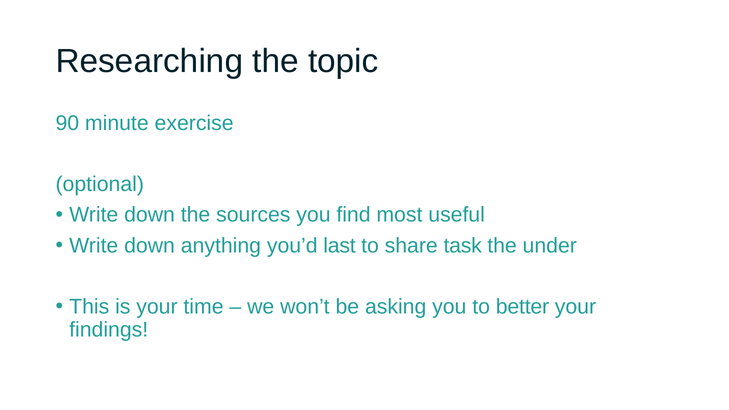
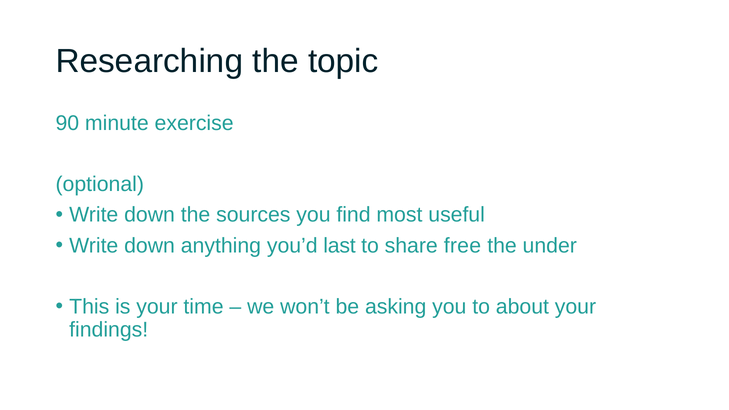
task: task -> free
better: better -> about
